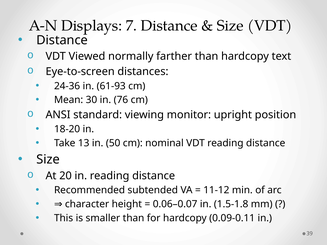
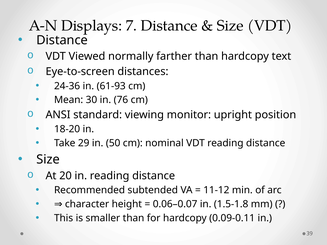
13: 13 -> 29
